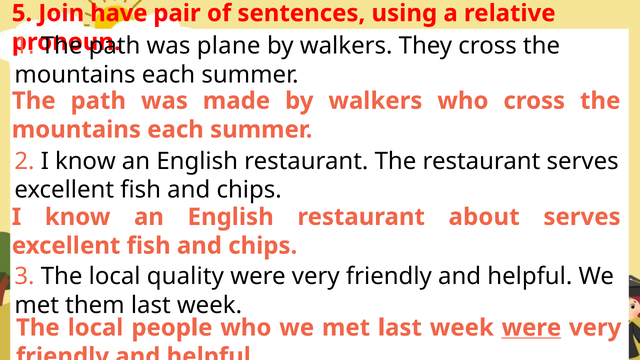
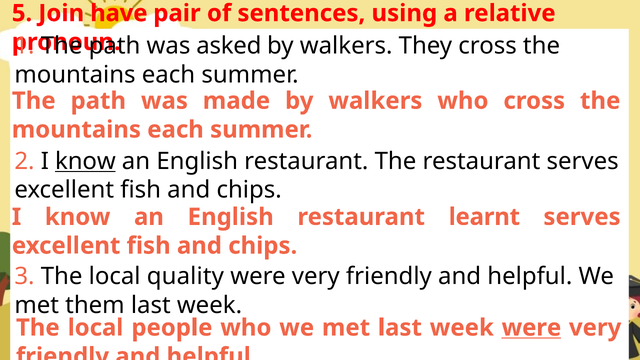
plane: plane -> asked
know at (85, 161) underline: none -> present
about: about -> learnt
